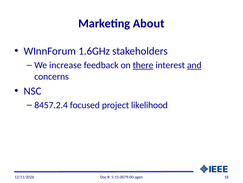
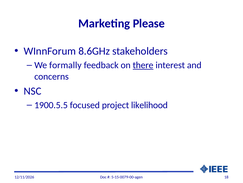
About: About -> Please
1.6GHz: 1.6GHz -> 8.6GHz
increase: increase -> formally
and underline: present -> none
8457.2.4: 8457.2.4 -> 1900.5.5
